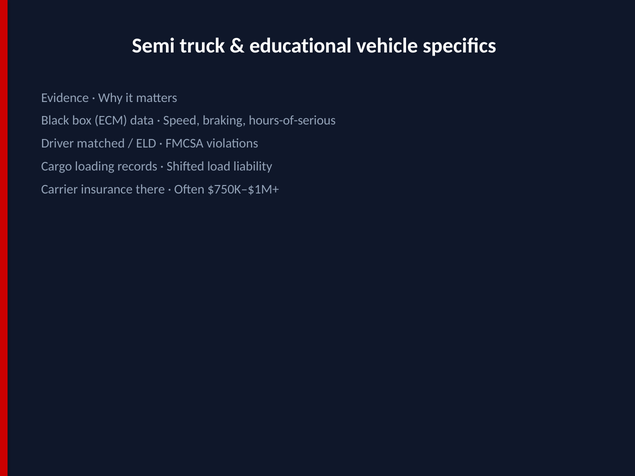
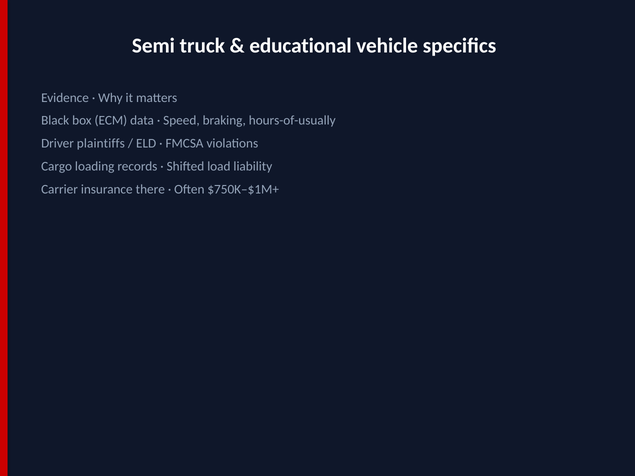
hours-of-serious: hours-of-serious -> hours-of-usually
matched: matched -> plaintiffs
